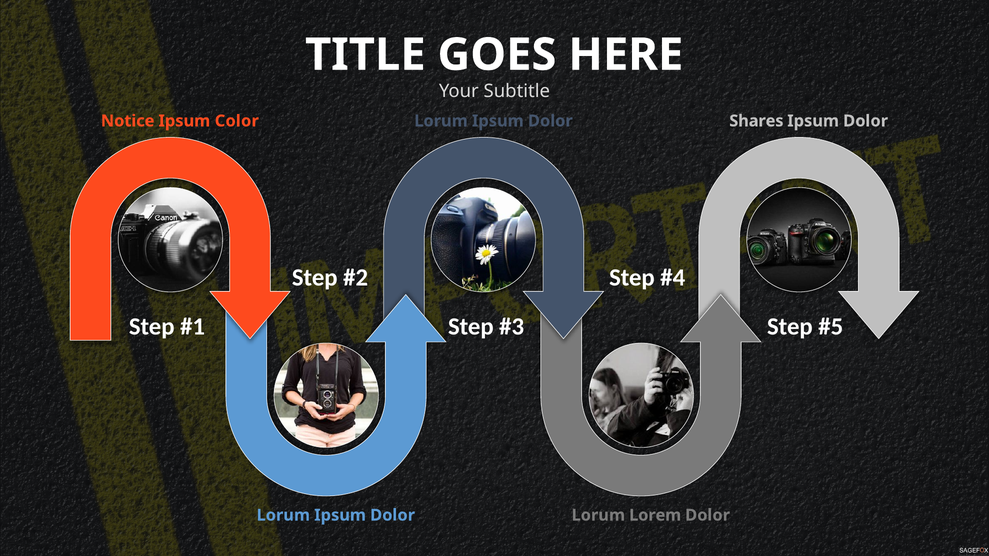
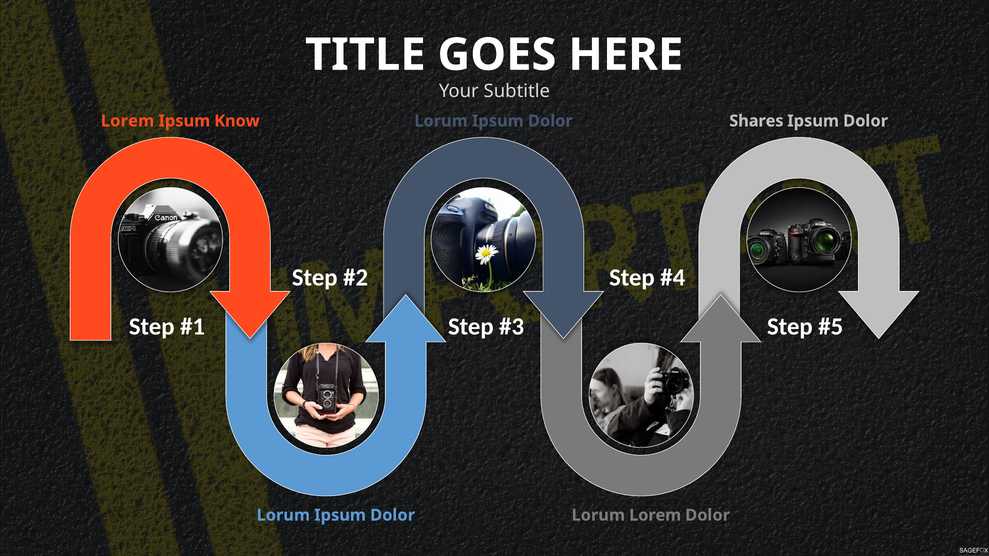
Notice at (128, 121): Notice -> Lorem
Color: Color -> Know
